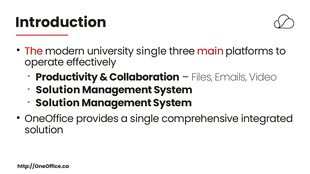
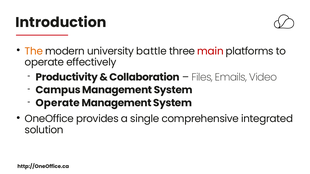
The colour: red -> orange
university single: single -> battle
Solution at (58, 90): Solution -> Campus
Solution at (58, 103): Solution -> Operate
